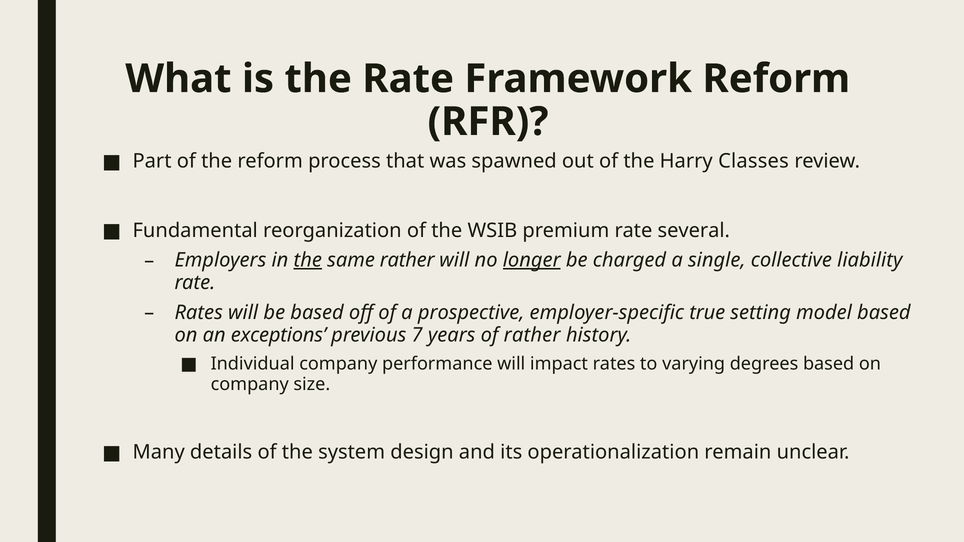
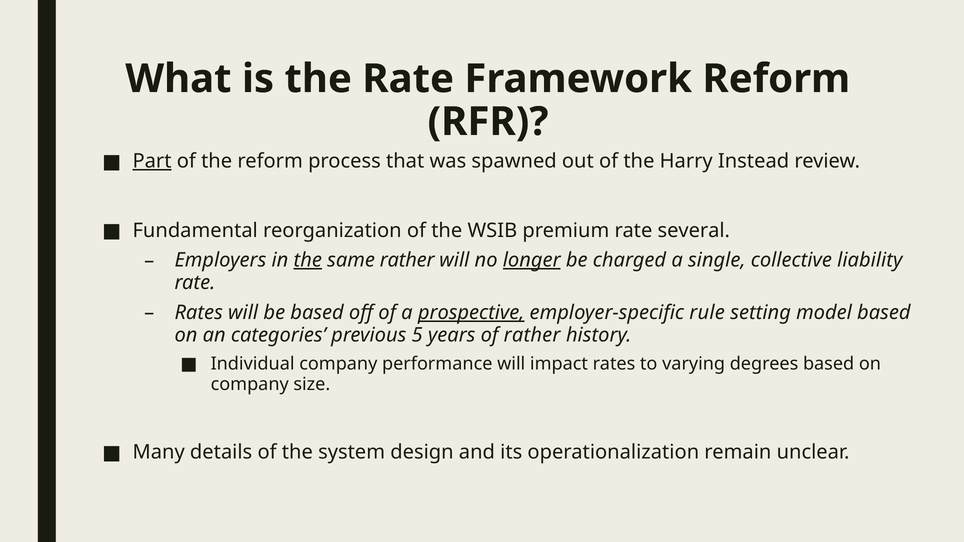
Part underline: none -> present
Classes: Classes -> Instead
prospective underline: none -> present
true: true -> rule
exceptions: exceptions -> categories
7: 7 -> 5
